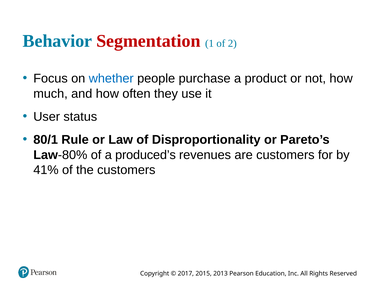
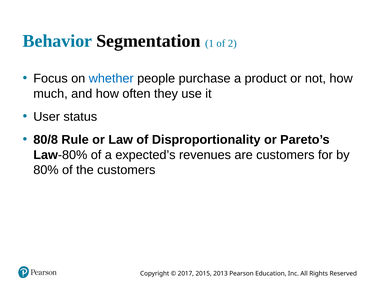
Segmentation colour: red -> black
80/1: 80/1 -> 80/8
produced’s: produced’s -> expected’s
41%: 41% -> 80%
